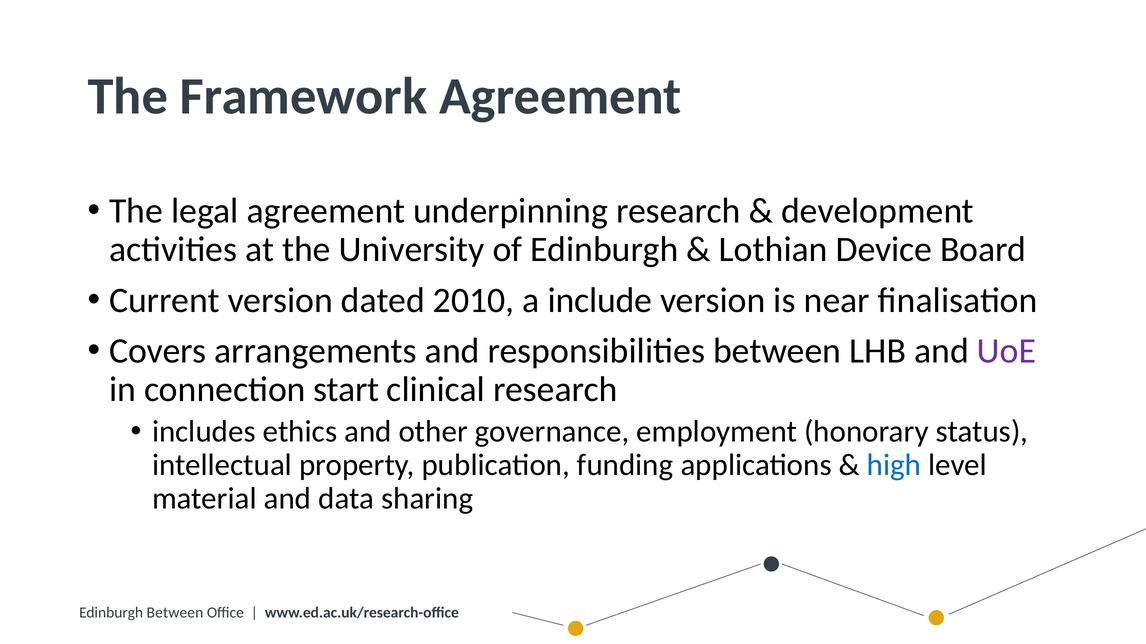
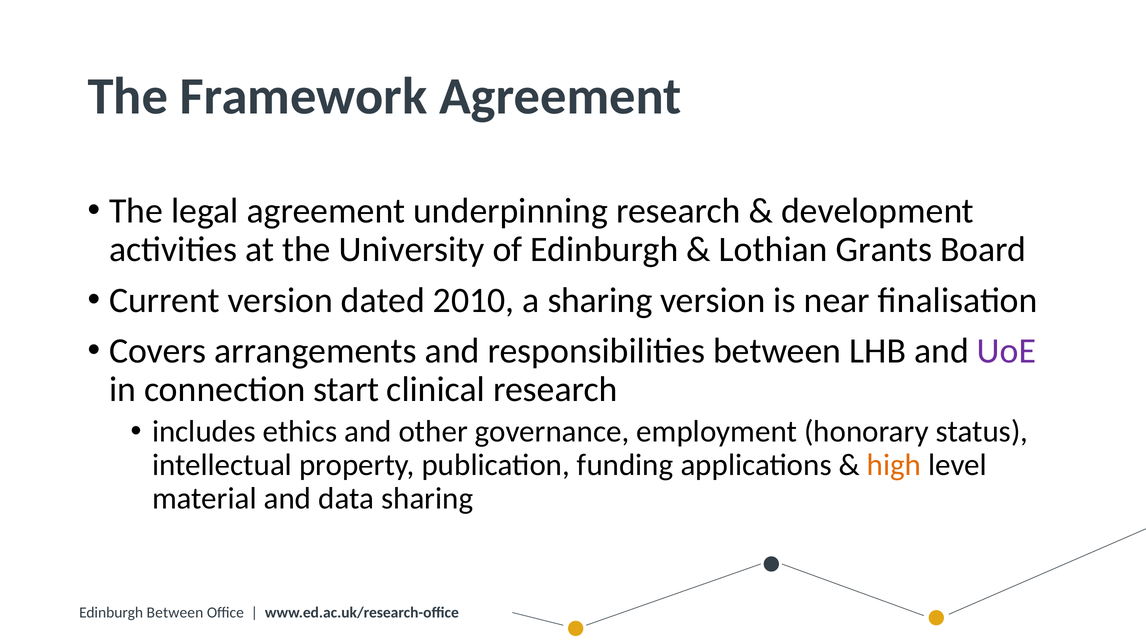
Device: Device -> Grants
a include: include -> sharing
high colour: blue -> orange
